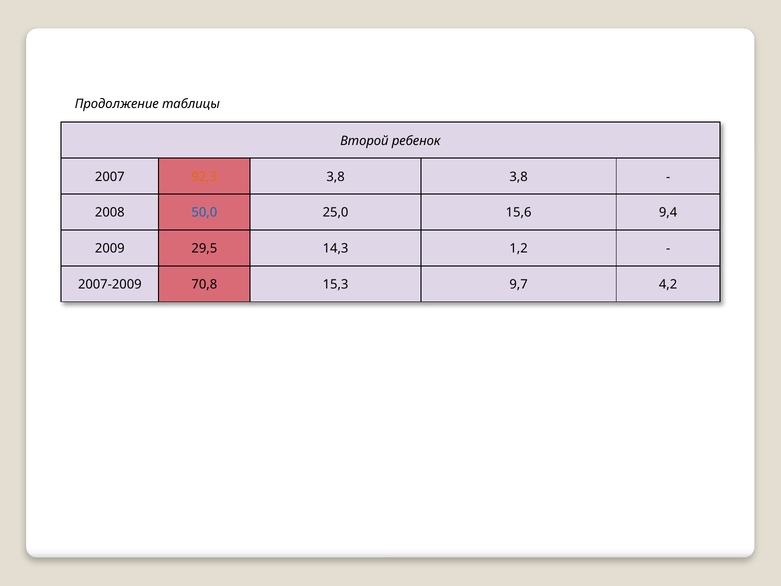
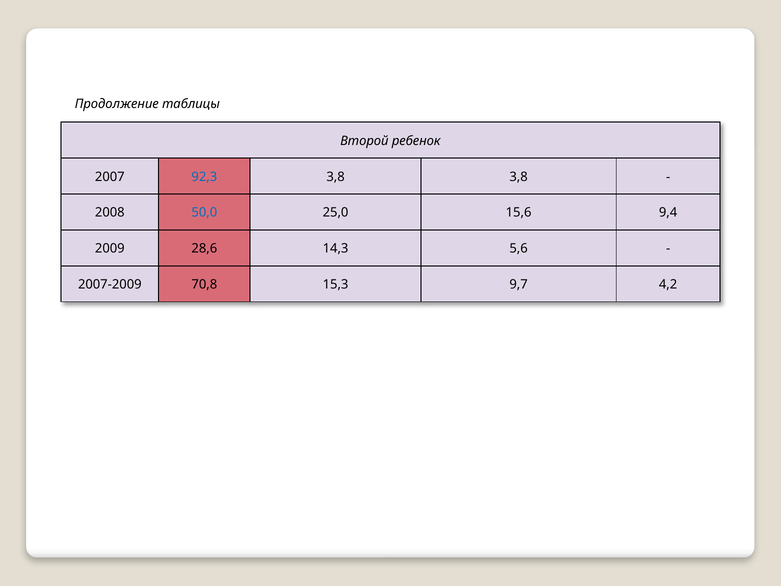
92,3 colour: orange -> blue
29,5: 29,5 -> 28,6
1,2: 1,2 -> 5,6
